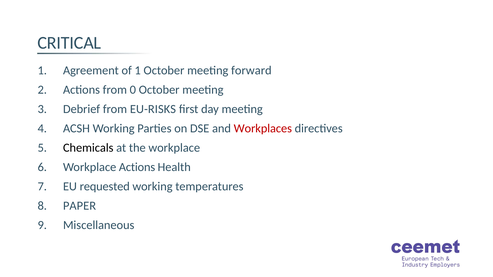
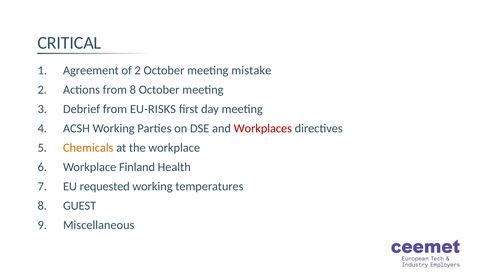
of 1: 1 -> 2
forward: forward -> mistake
from 0: 0 -> 8
Chemicals colour: black -> orange
Workplace Actions: Actions -> Finland
PAPER: PAPER -> GUEST
